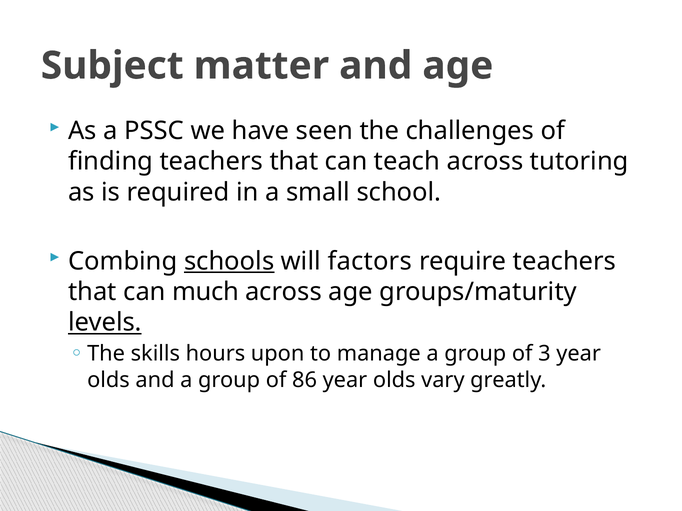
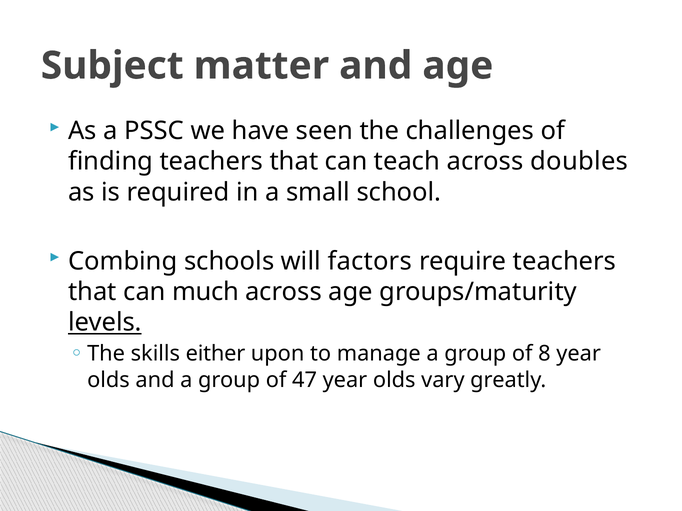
tutoring: tutoring -> doubles
schools underline: present -> none
hours: hours -> either
3: 3 -> 8
86: 86 -> 47
